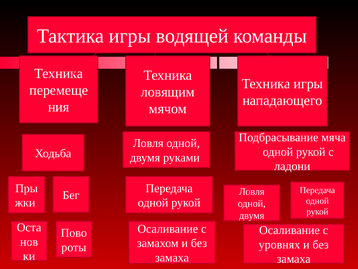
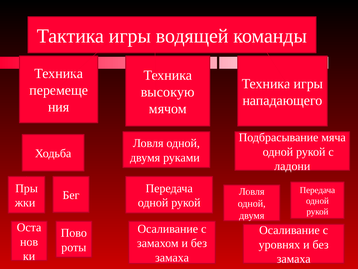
ловящим: ловящим -> высокую
